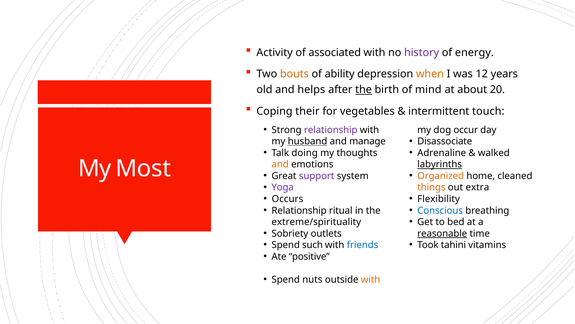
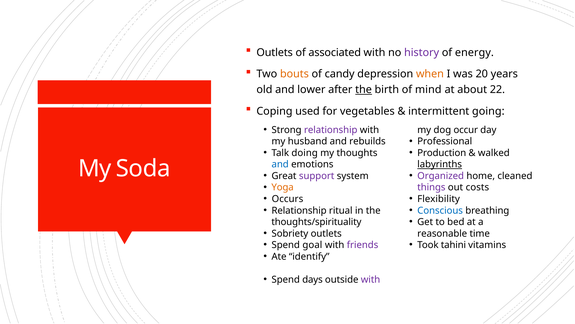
Activity at (275, 52): Activity -> Outlets
ability: ability -> candy
12: 12 -> 20
helps: helps -> lower
20: 20 -> 22
their: their -> used
touch: touch -> going
Disassociate: Disassociate -> Professional
husband underline: present -> none
manage: manage -> rebuilds
Adrenaline: Adrenaline -> Production
and at (280, 164) colour: orange -> blue
Most: Most -> Soda
Organized colour: orange -> purple
Yoga colour: purple -> orange
things colour: orange -> purple
extra: extra -> costs
extreme/spirituality: extreme/spirituality -> thoughts/spirituality
reasonable underline: present -> none
such: such -> goal
friends colour: blue -> purple
positive: positive -> identify
nuts: nuts -> days
with at (371, 279) colour: orange -> purple
